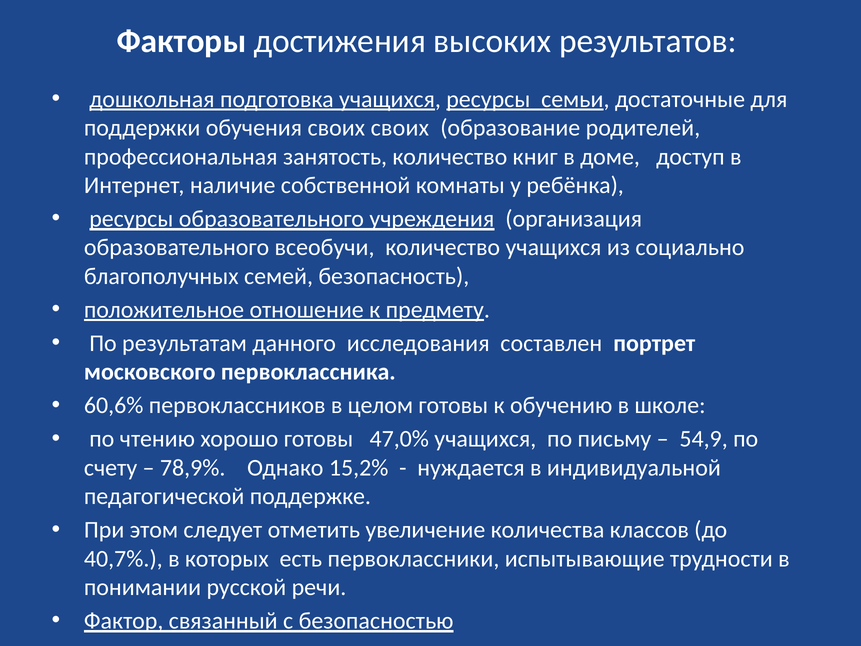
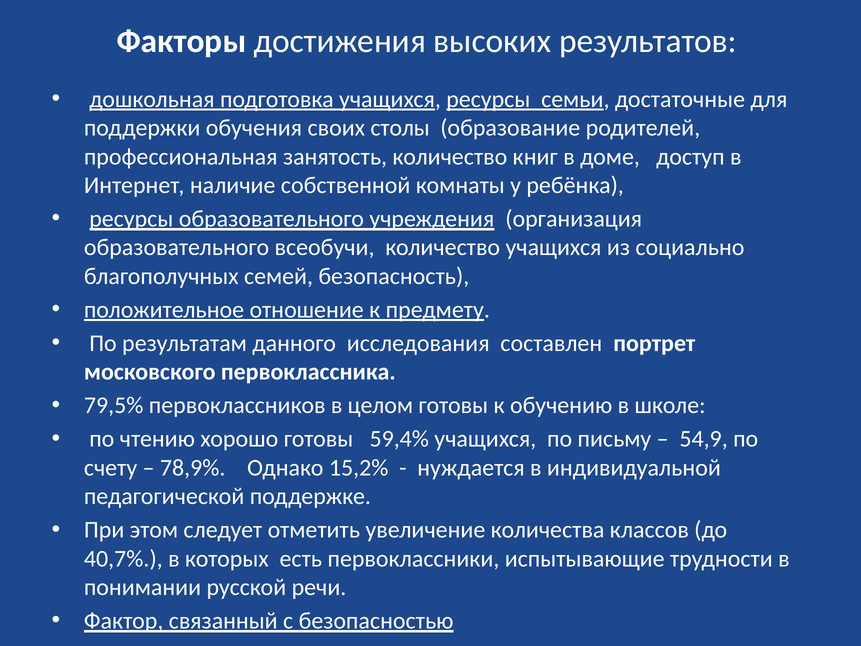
своих своих: своих -> столы
60,6%: 60,6% -> 79,5%
47,0%: 47,0% -> 59,4%
